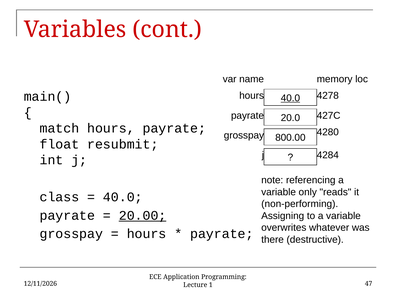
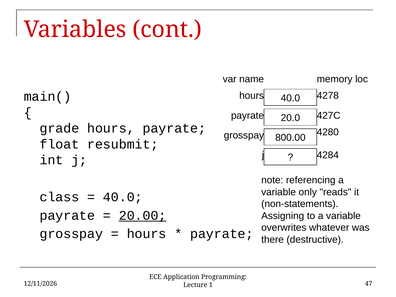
40.0 at (290, 98) underline: present -> none
match: match -> grade
non-performing: non-performing -> non-statements
